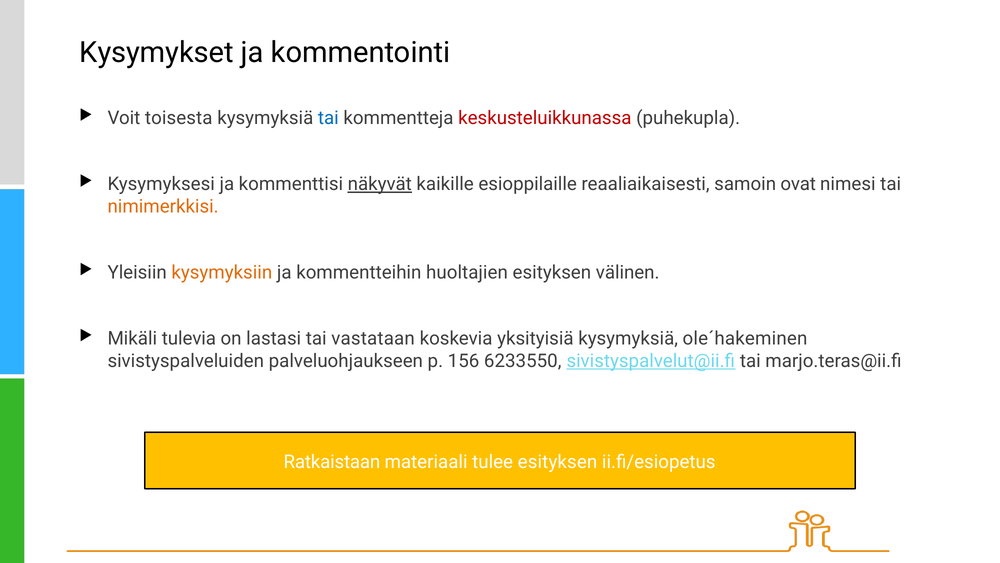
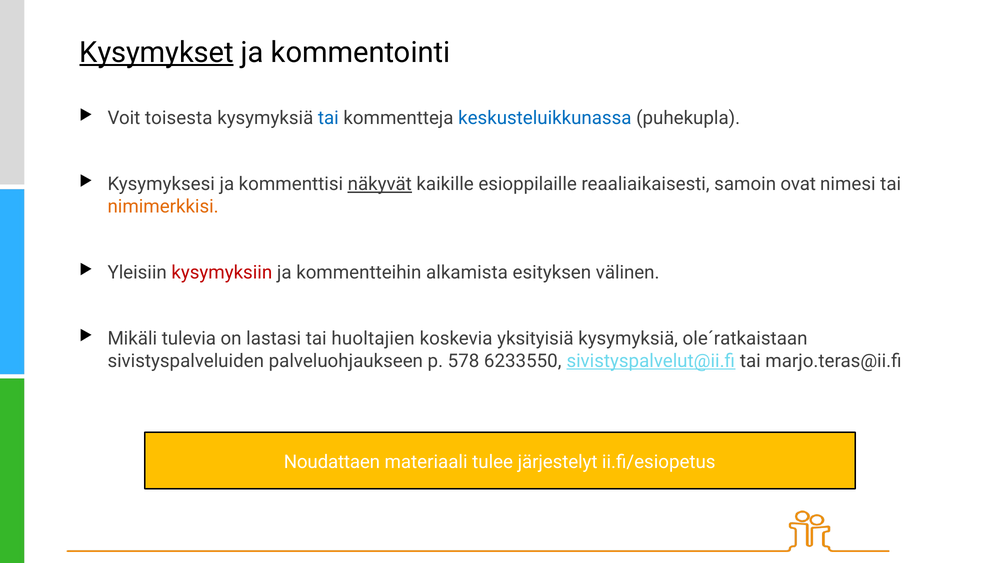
Kysymykset underline: none -> present
keskusteluikkunassa colour: red -> blue
kysymyksiin colour: orange -> red
huoltajien: huoltajien -> alkamista
vastataan: vastataan -> huoltajien
ole´hakeminen: ole´hakeminen -> ole´ratkaistaan
156: 156 -> 578
Ratkaistaan: Ratkaistaan -> Noudattaen
tulee esityksen: esityksen -> järjestelyt
